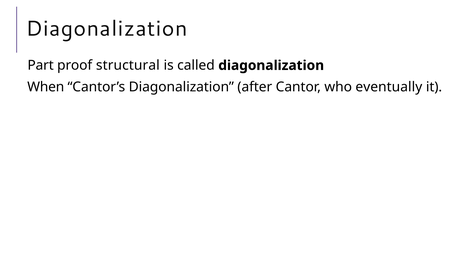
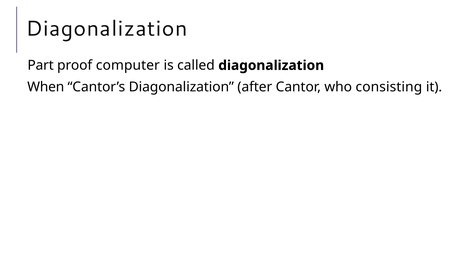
structural: structural -> computer
eventually: eventually -> consisting
